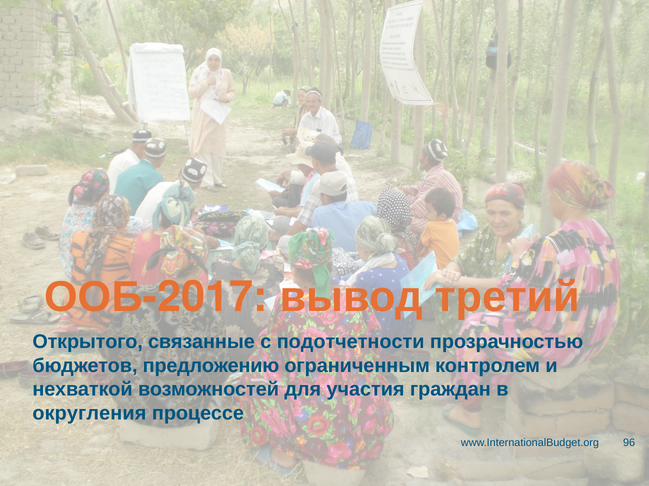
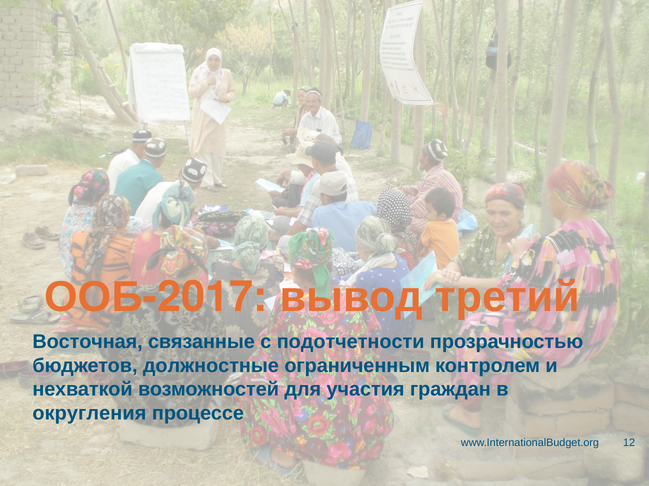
Открытого: Открытого -> Восточная
предложению: предложению -> должностные
96: 96 -> 12
